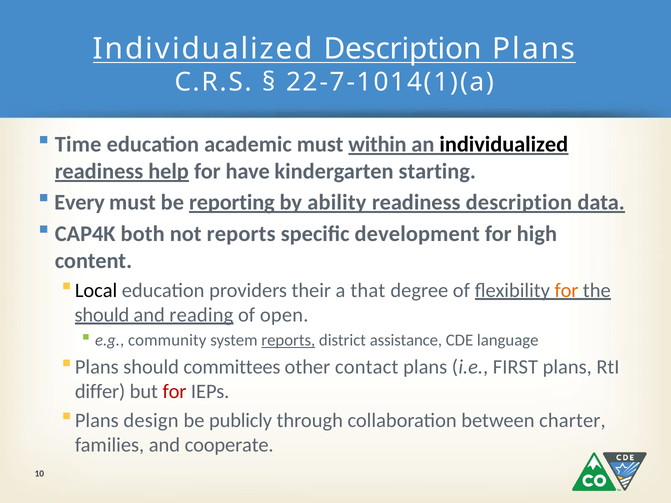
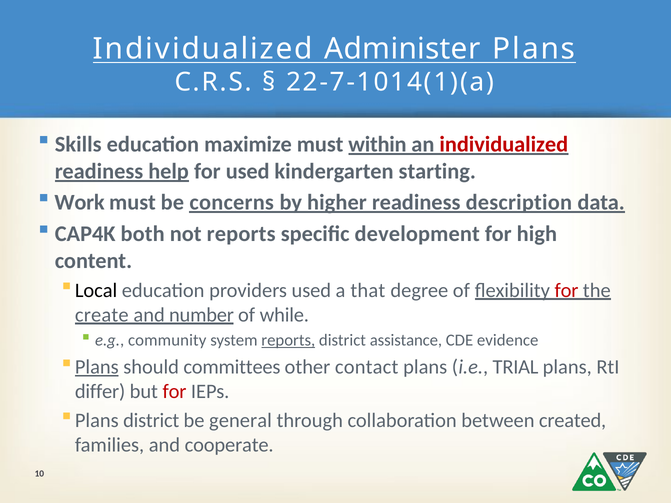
Individualized Description: Description -> Administer
Time: Time -> Skills
academic: academic -> maximize
individualized at (504, 144) colour: black -> red
for have: have -> used
Every: Every -> Work
reporting: reporting -> concerns
ability: ability -> higher
providers their: their -> used
for at (567, 290) colour: orange -> red
should at (102, 315): should -> create
reading: reading -> number
open: open -> while
language: language -> evidence
Plans at (97, 367) underline: none -> present
FIRST: FIRST -> TRIAL
Plans design: design -> district
publicly: publicly -> general
charter: charter -> created
